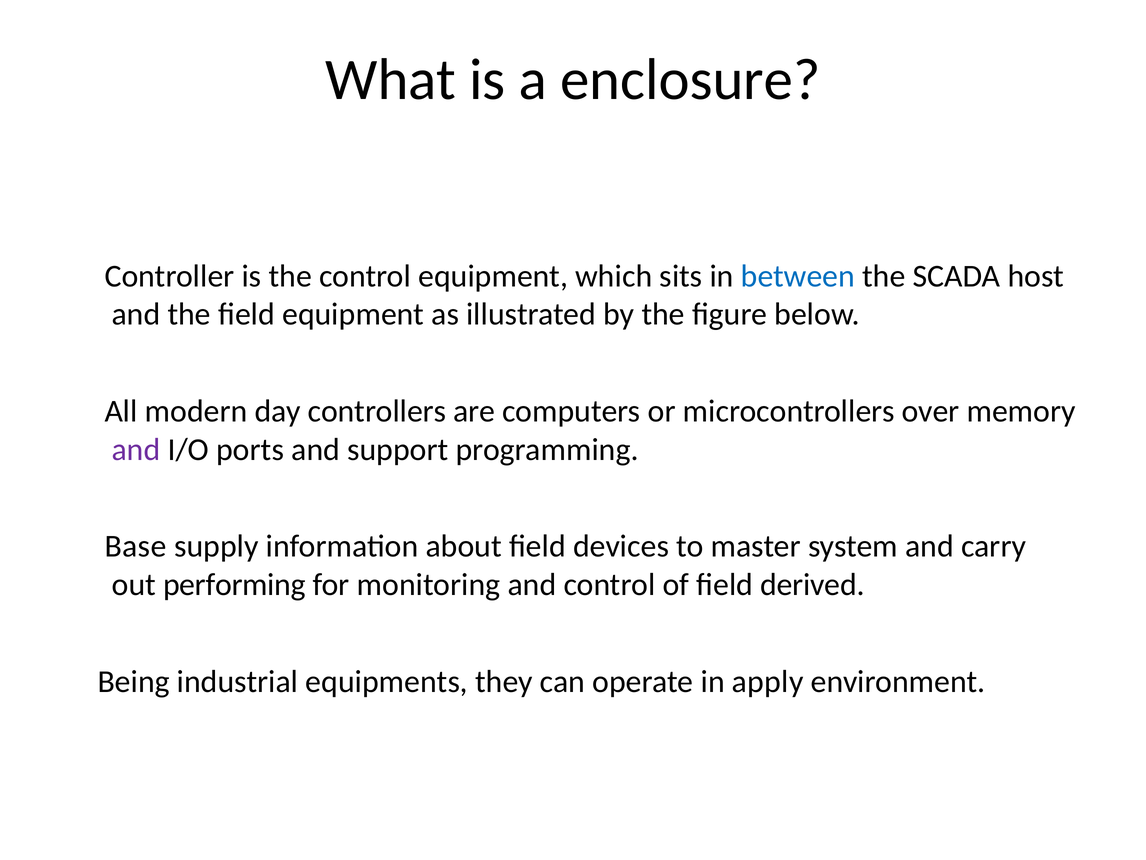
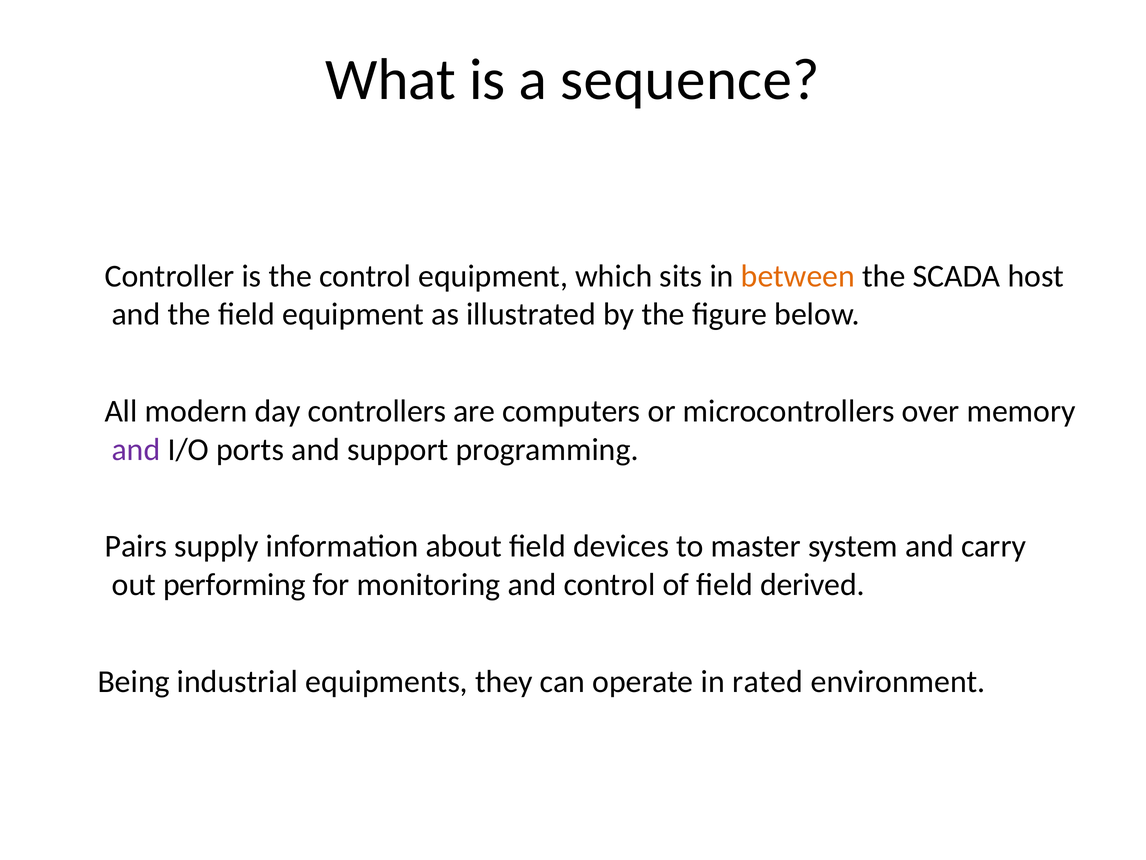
enclosure: enclosure -> sequence
between colour: blue -> orange
Base: Base -> Pairs
apply: apply -> rated
